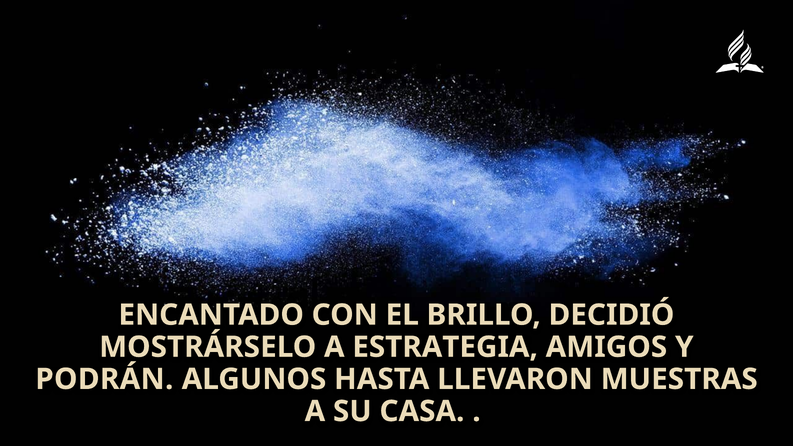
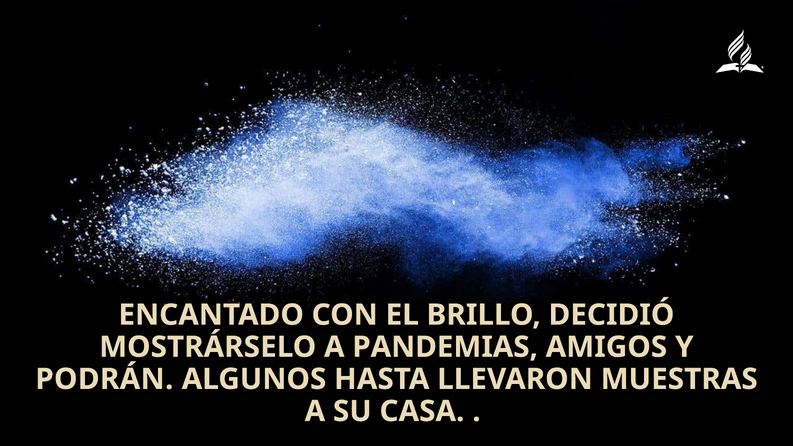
ESTRATEGIA: ESTRATEGIA -> PANDEMIAS
